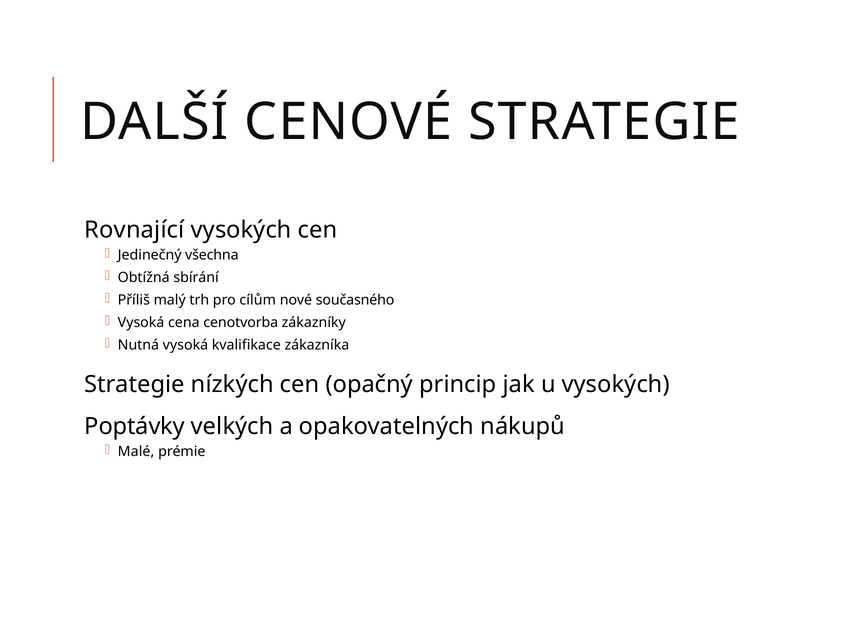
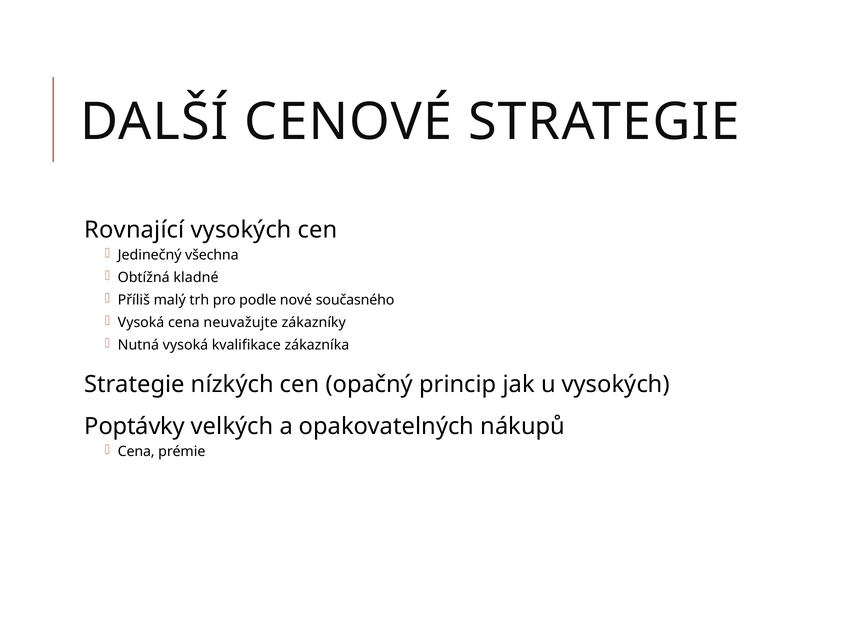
sbírání: sbírání -> kladné
cílům: cílům -> podle
cenotvorba: cenotvorba -> neuvažujte
Malé at (136, 452): Malé -> Cena
